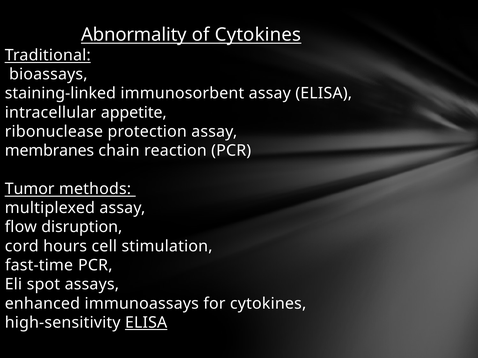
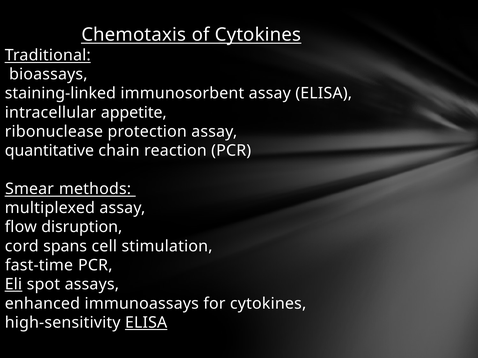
Abnormality: Abnormality -> Chemotaxis
membranes: membranes -> quantitative
Tumor: Tumor -> Smear
hours: hours -> spans
Eli underline: none -> present
